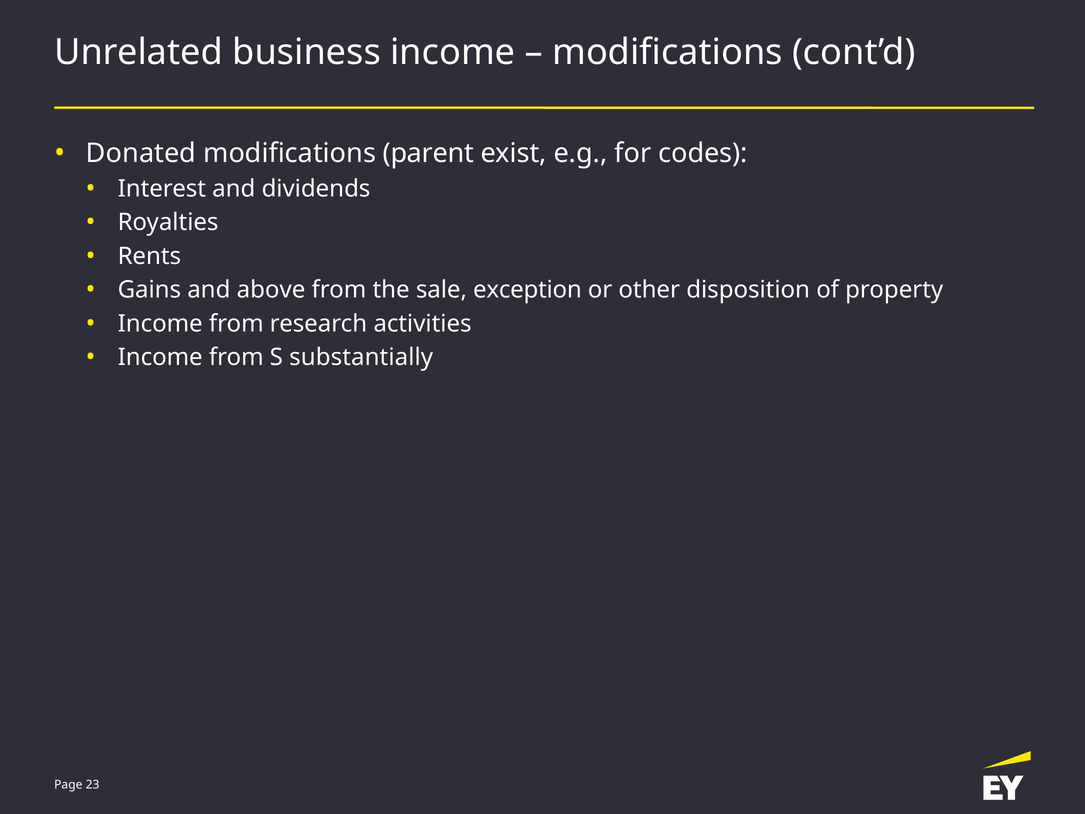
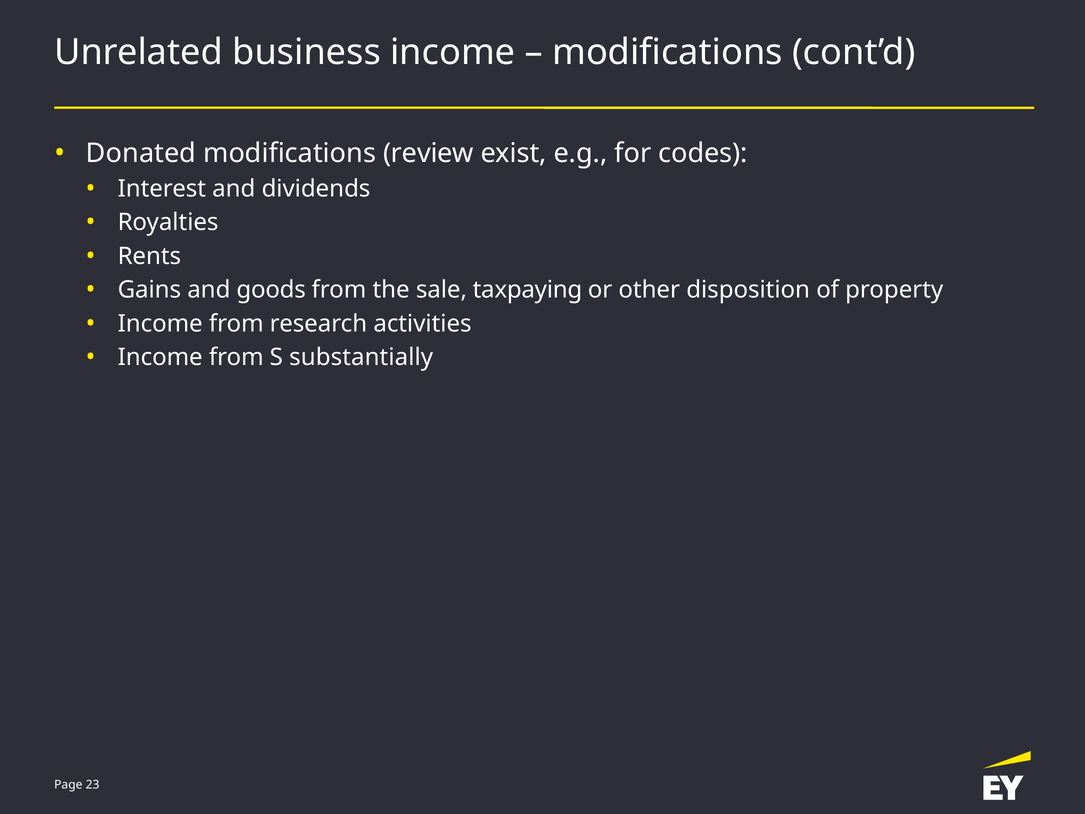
parent: parent -> review
above: above -> goods
exception: exception -> taxpaying
